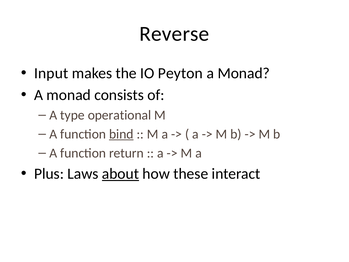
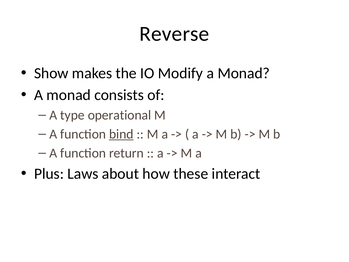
Input: Input -> Show
Peyton: Peyton -> Modify
about underline: present -> none
